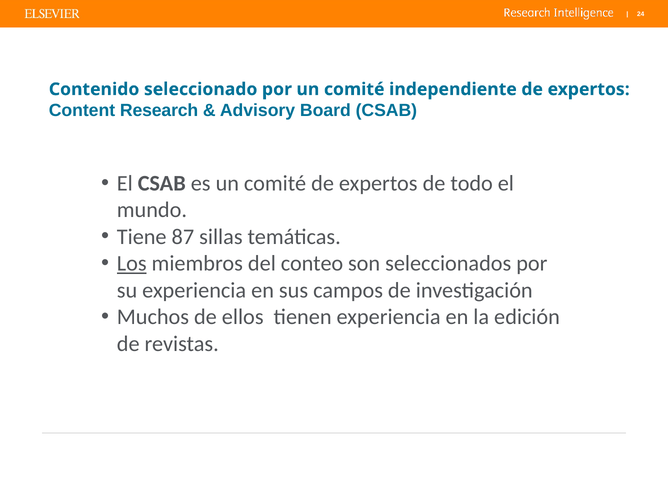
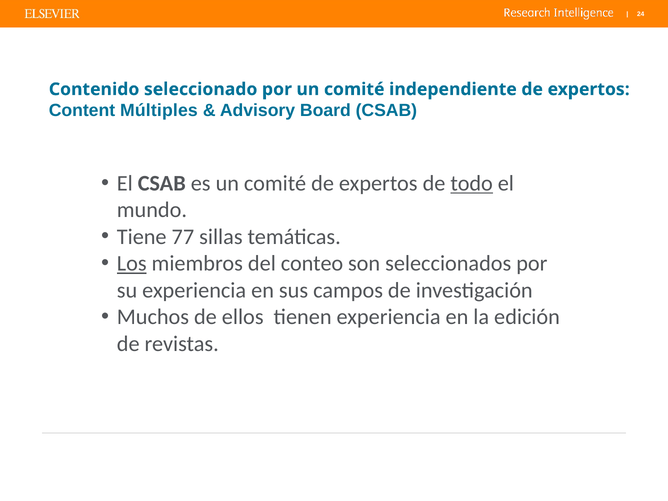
Research: Research -> Múltiples
todo underline: none -> present
87: 87 -> 77
